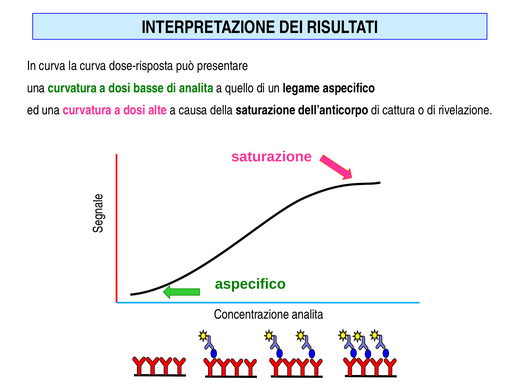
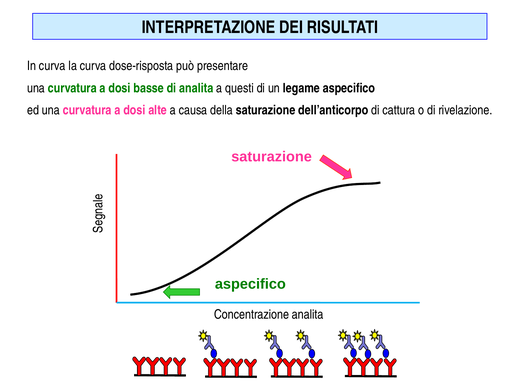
quello: quello -> questi
